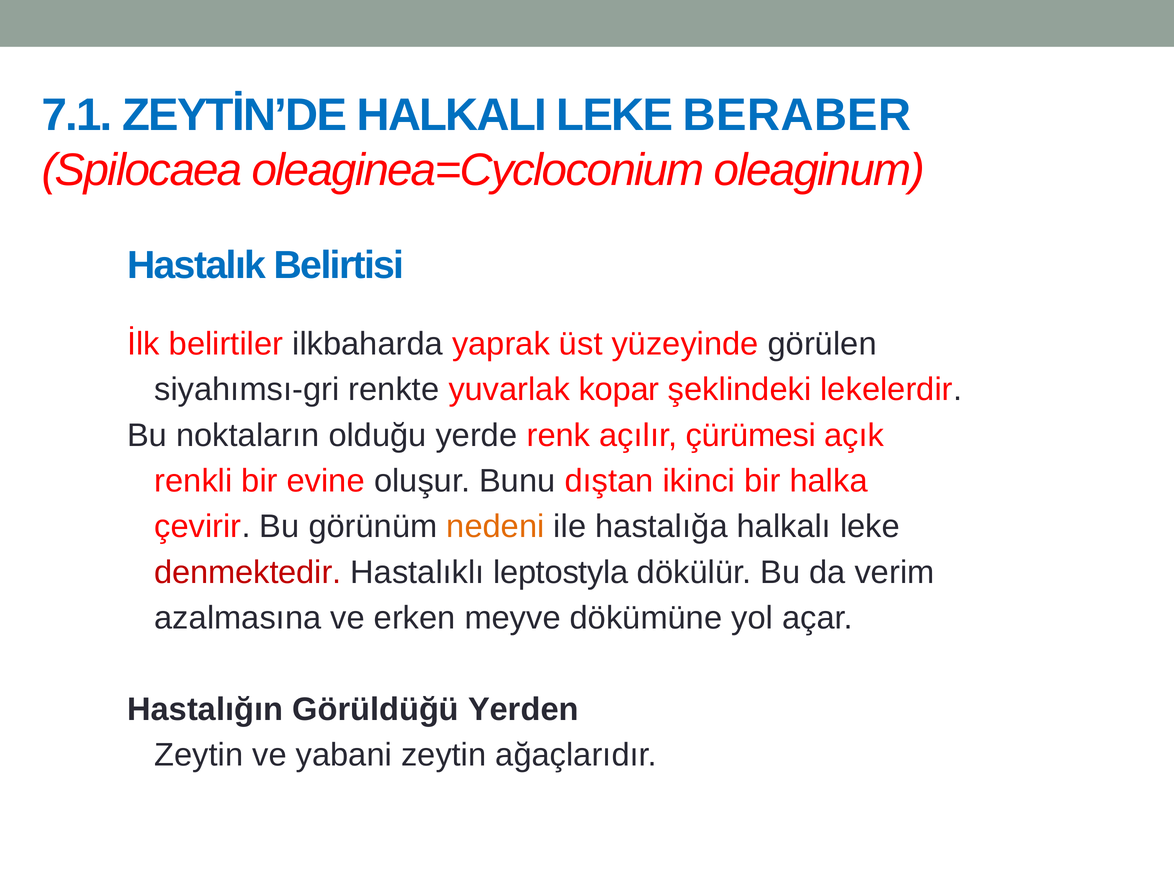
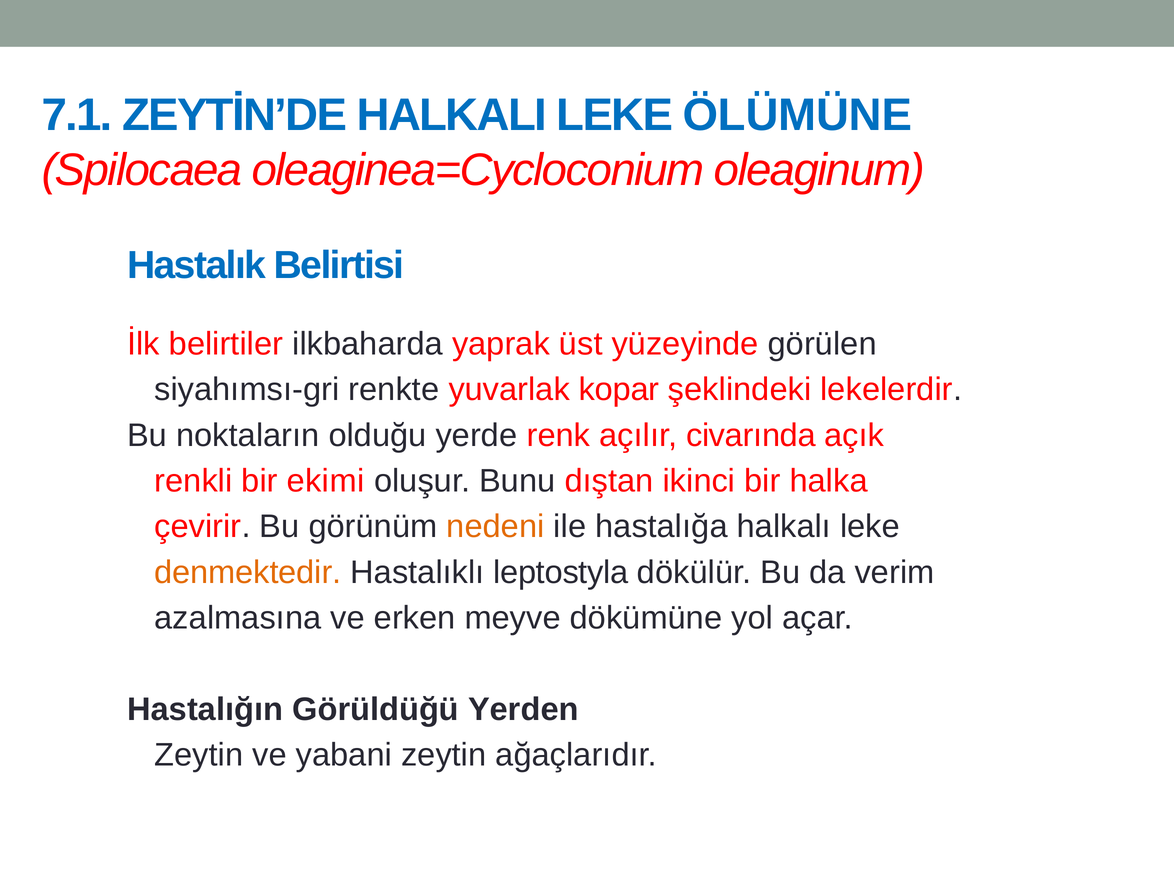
BERABER: BERABER -> ÖLÜMÜNE
çürümesi: çürümesi -> civarında
evine: evine -> ekimi
denmektedir colour: red -> orange
